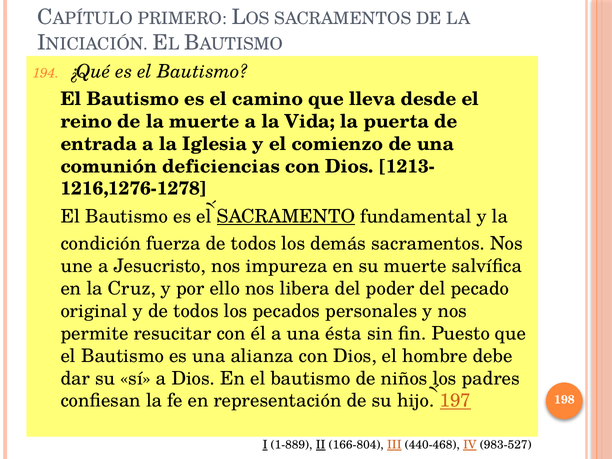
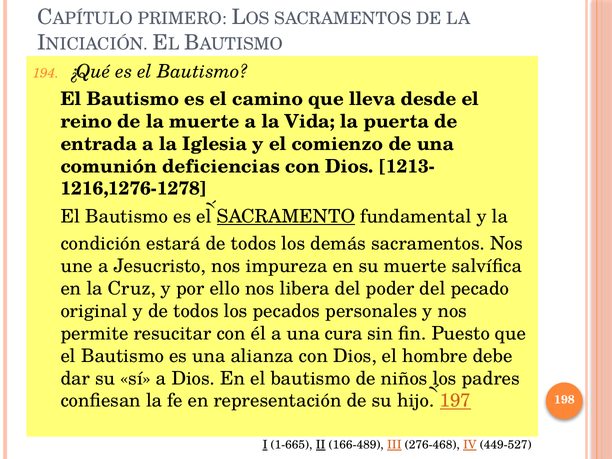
fuerza: fuerza -> estará
ésta: ésta -> cura
1-889: 1-889 -> 1-665
166-804: 166-804 -> 166-489
440-468: 440-468 -> 276-468
983-527: 983-527 -> 449-527
